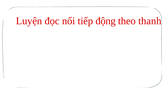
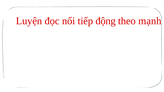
thanh: thanh -> mạnh
